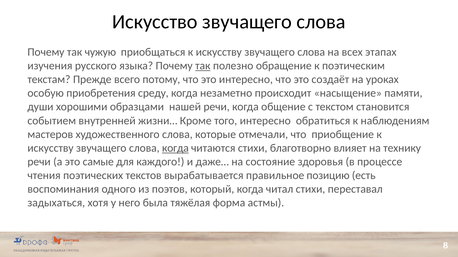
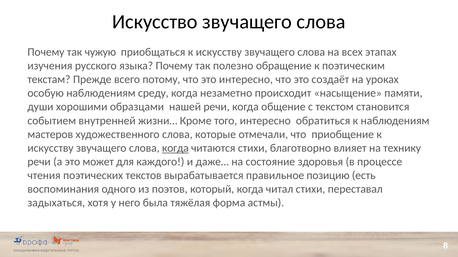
так at (203, 66) underline: present -> none
особую приобретения: приобретения -> наблюдениям
самые: самые -> может
